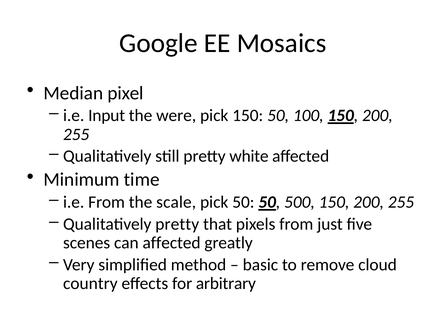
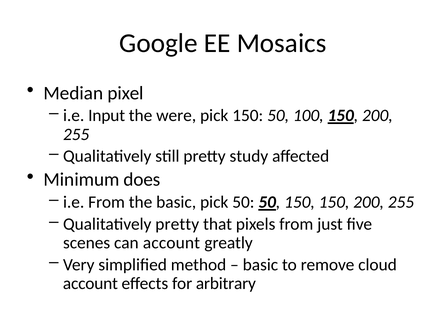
white: white -> study
time: time -> does
the scale: scale -> basic
50 500: 500 -> 150
can affected: affected -> account
country at (90, 284): country -> account
